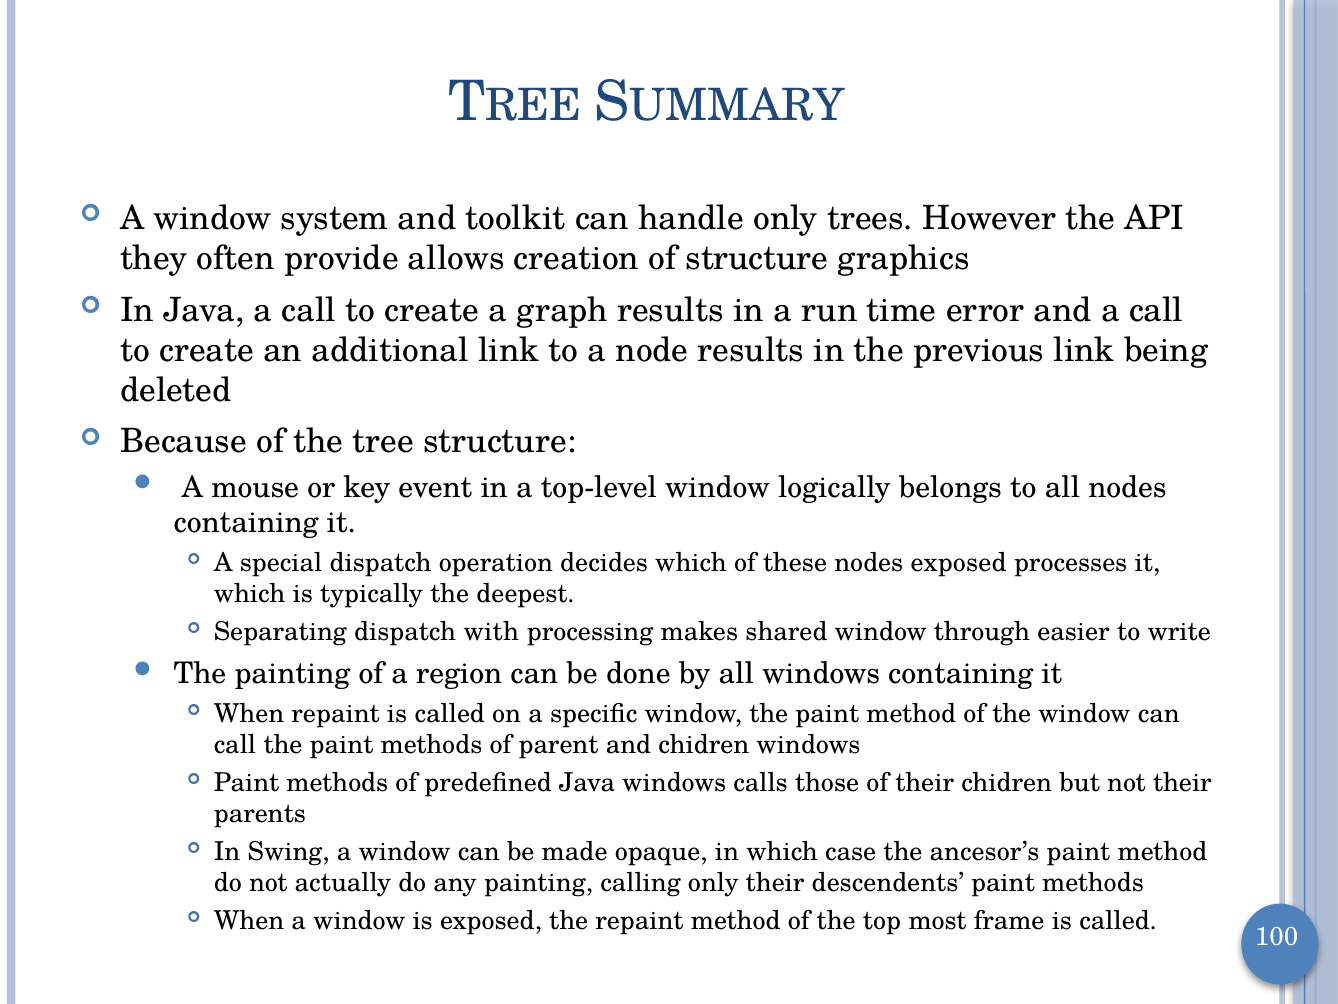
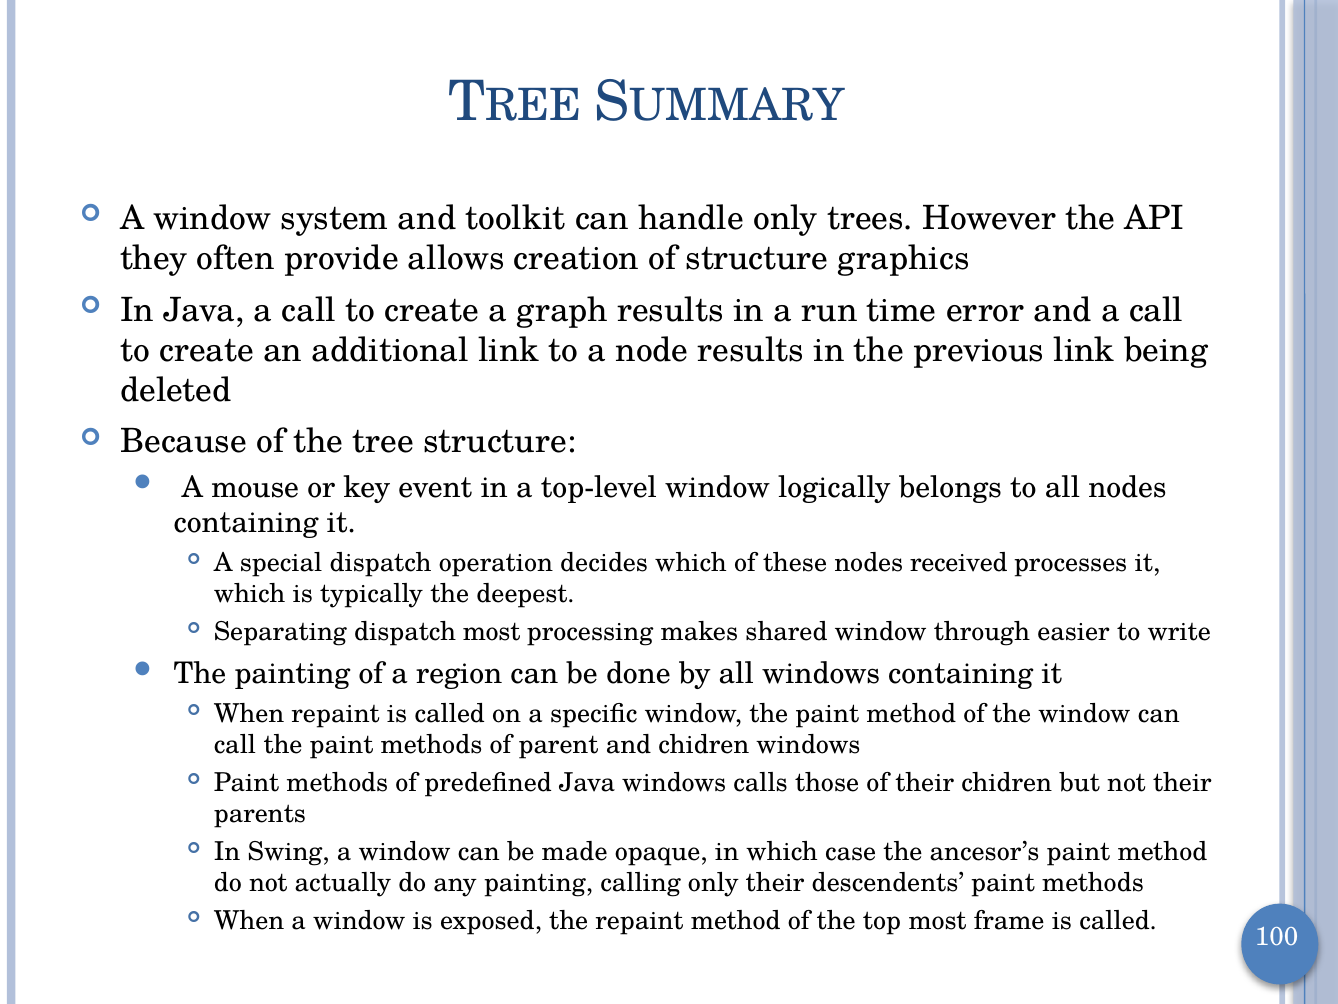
nodes exposed: exposed -> received
dispatch with: with -> most
